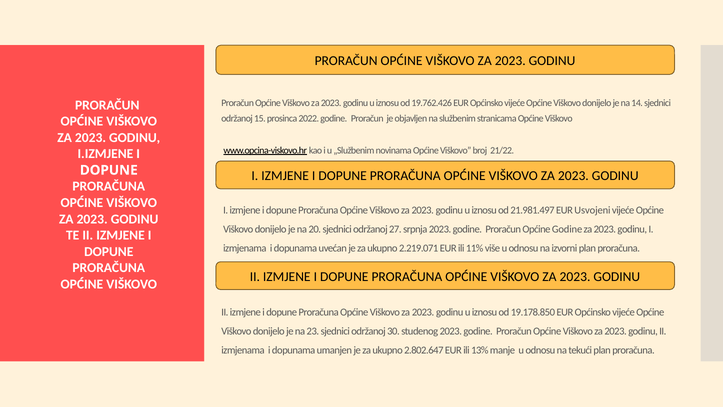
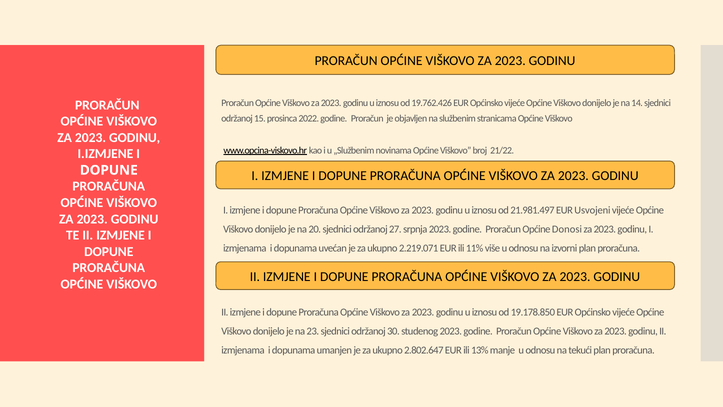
Općine Godine: Godine -> Donosi
